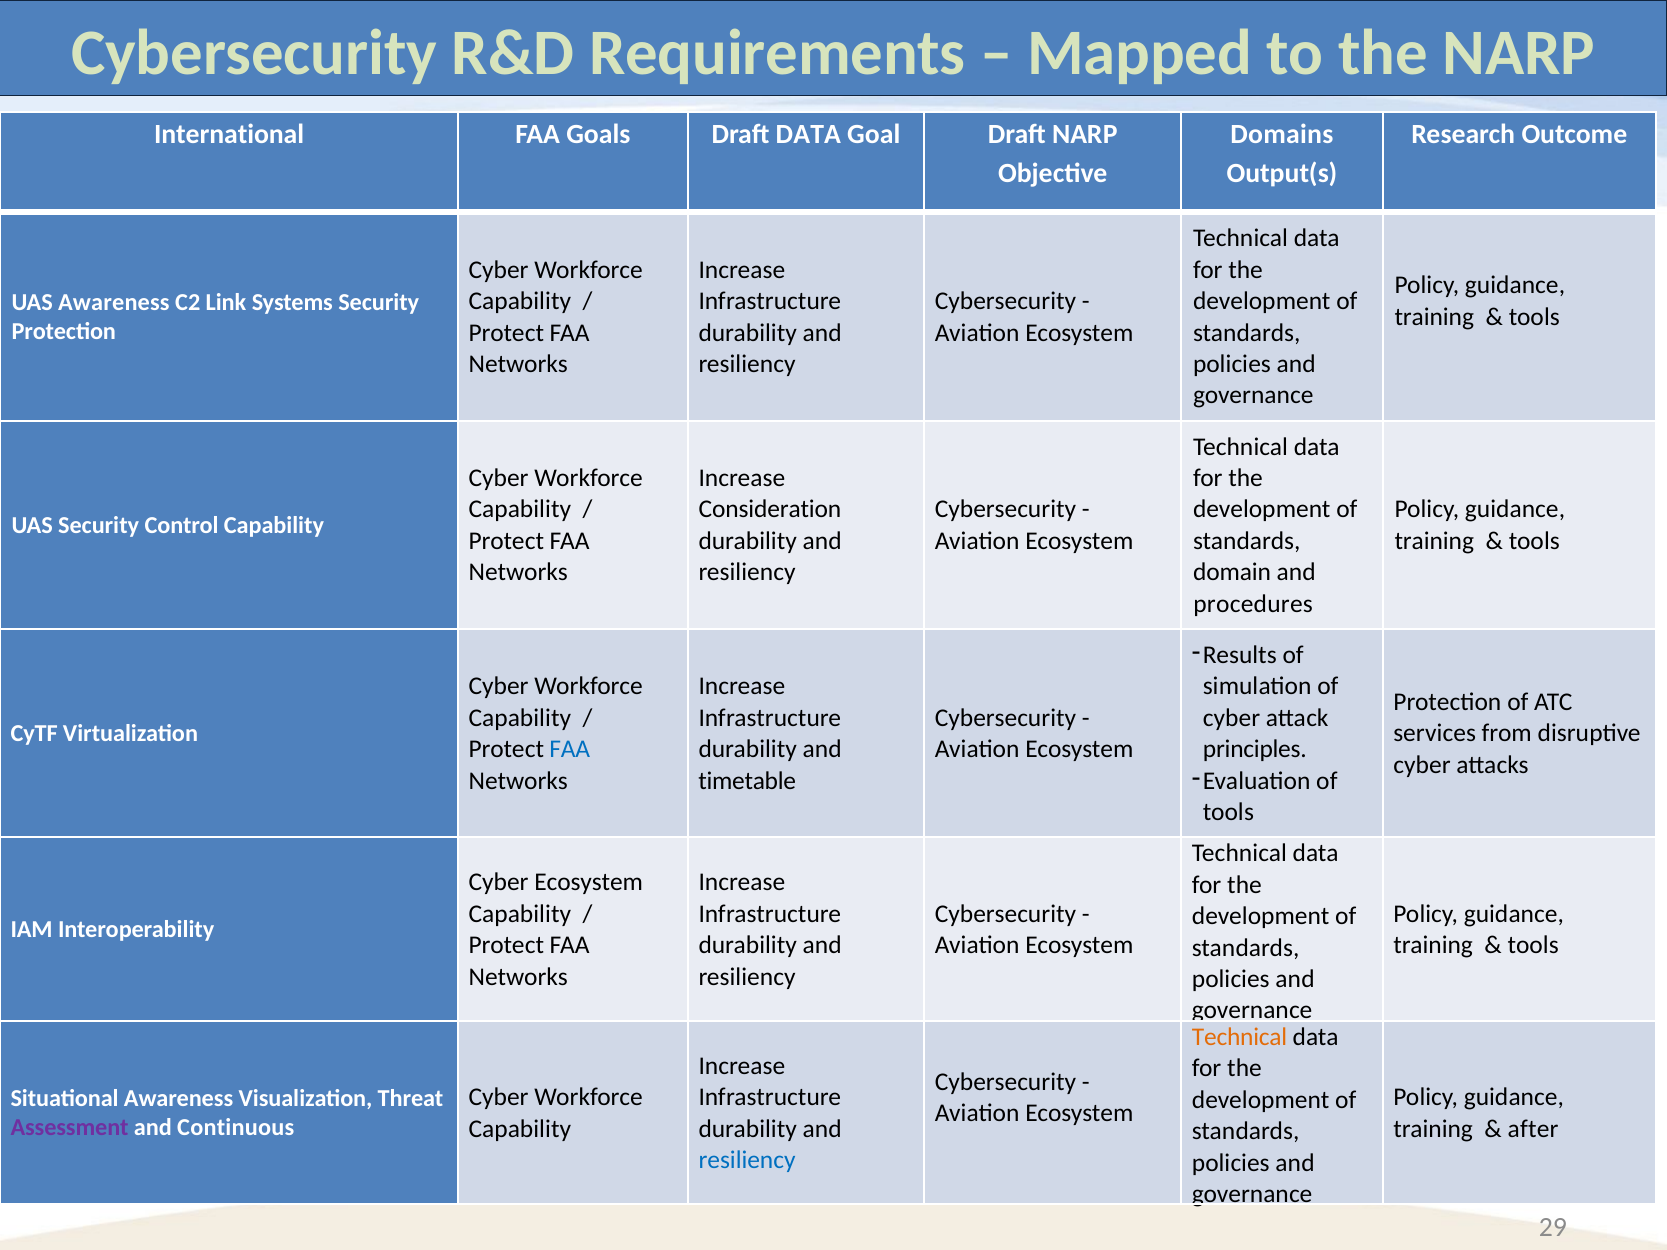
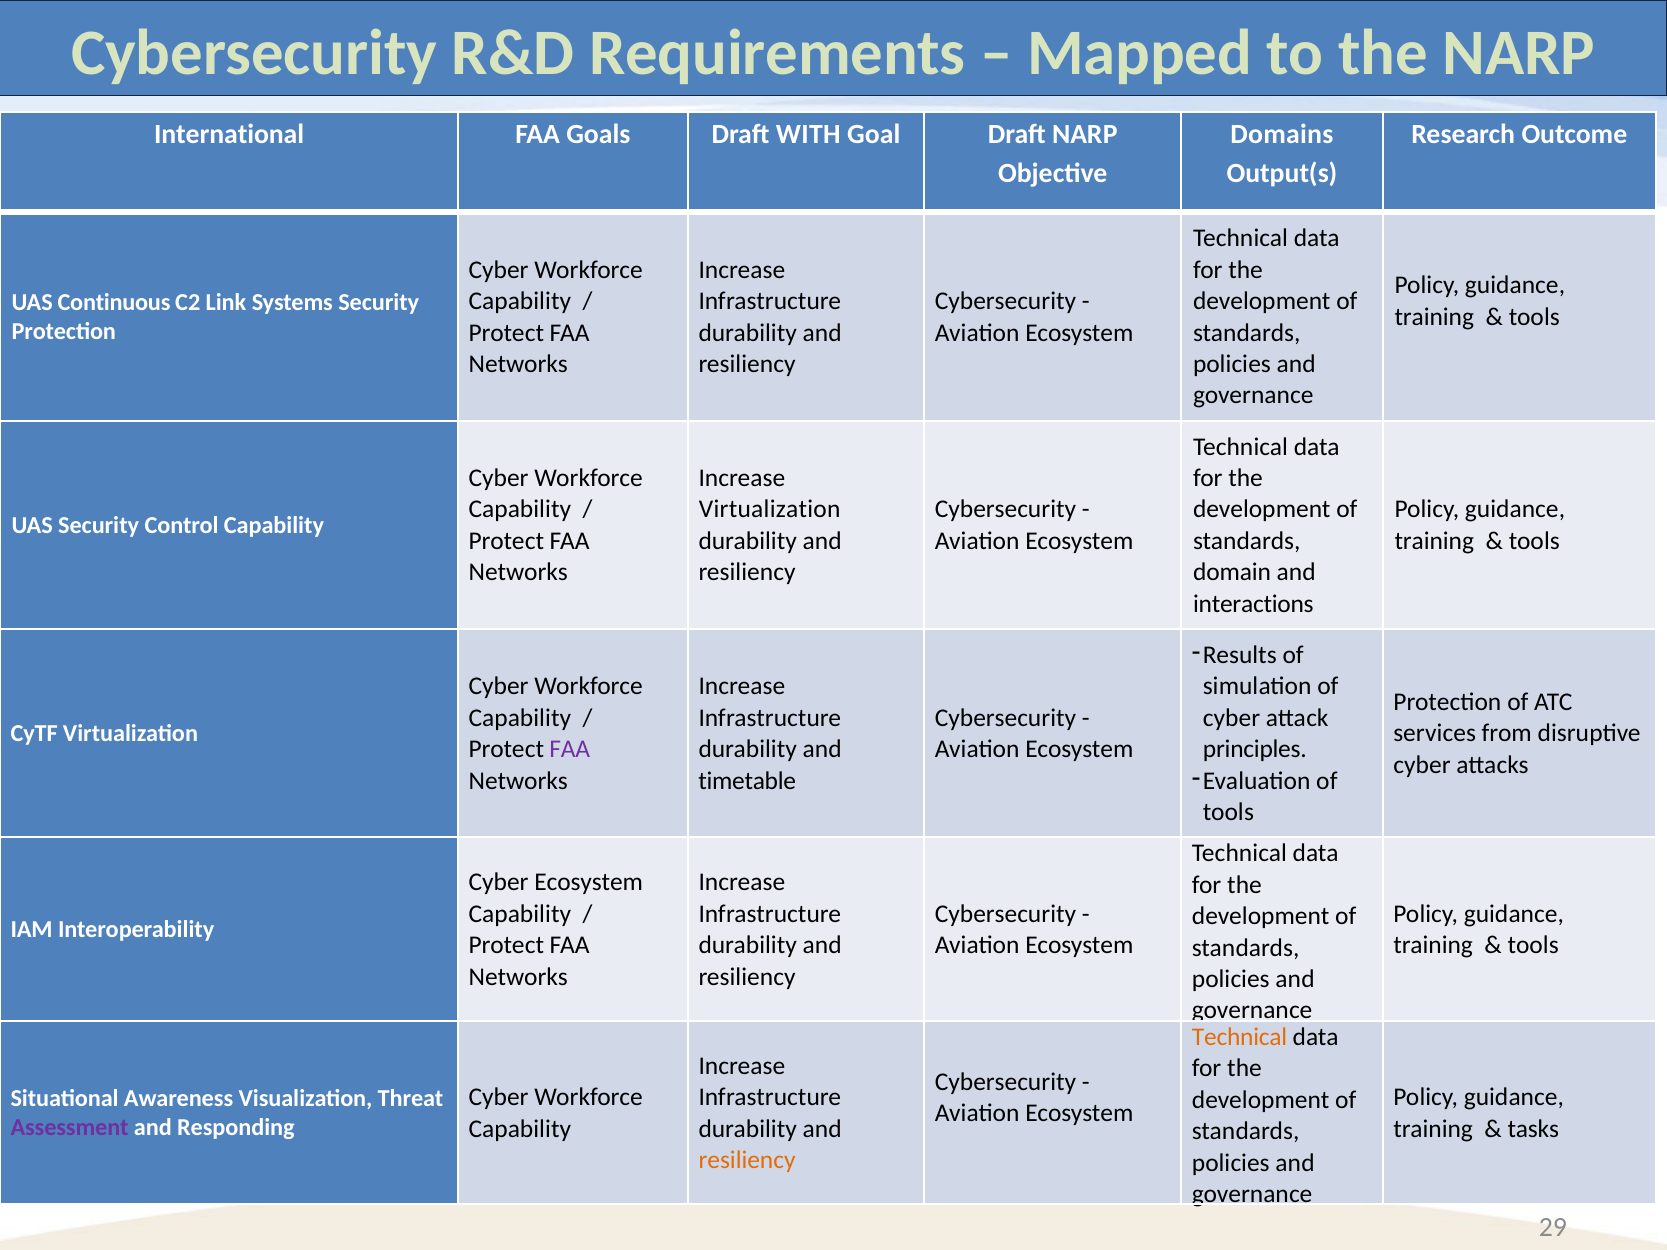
Draft DATA: DATA -> WITH
UAS Awareness: Awareness -> Continuous
Consideration at (770, 510): Consideration -> Virtualization
procedures: procedures -> interactions
FAA at (570, 749) colour: blue -> purple
Continuous: Continuous -> Responding
after: after -> tasks
resiliency at (747, 1160) colour: blue -> orange
